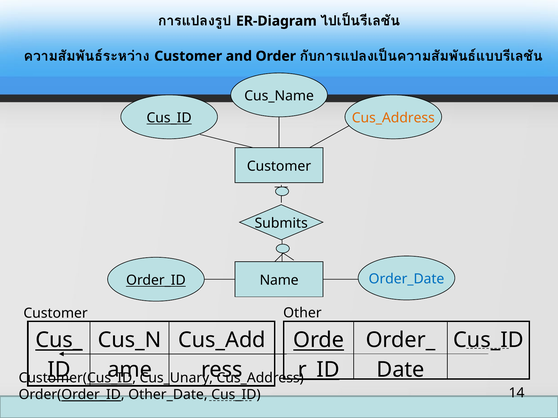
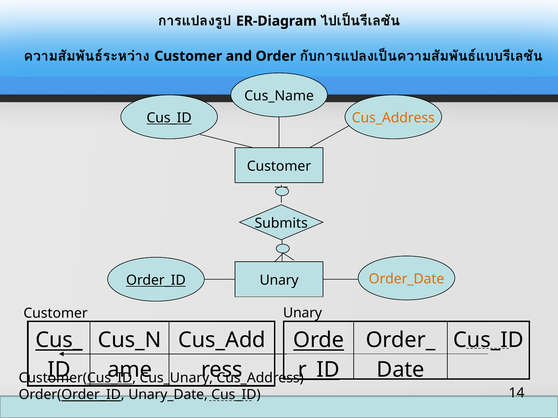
Order_Date colour: blue -> orange
Name at (279, 281): Name -> Unary
Other at (302, 313): Other -> Unary
Other_Date: Other_Date -> Unary_Date
